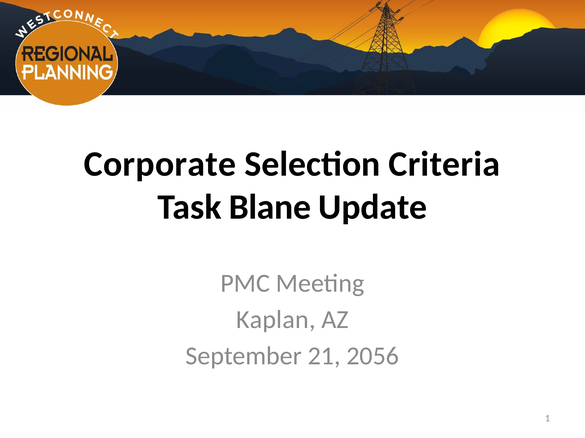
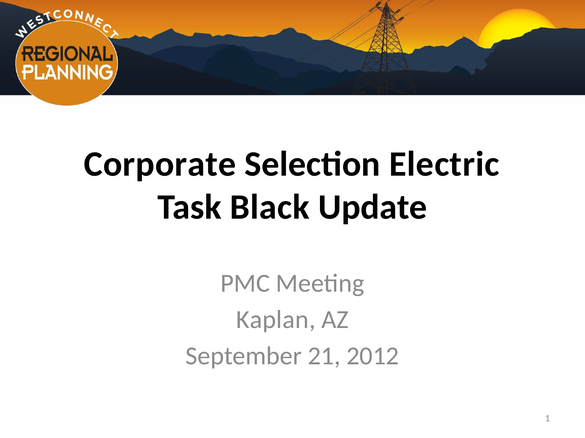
Criteria: Criteria -> Electric
Blane: Blane -> Black
2056: 2056 -> 2012
